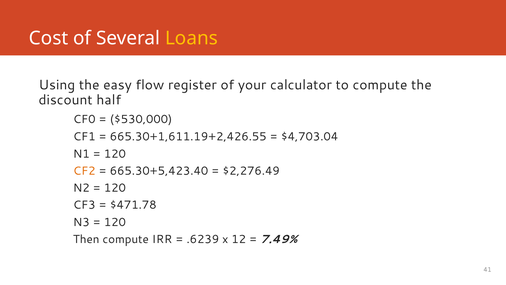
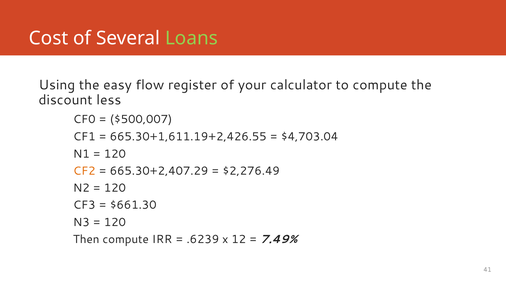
Loans colour: yellow -> light green
half: half -> less
$530,000: $530,000 -> $500,007
665.30+5,423.40: 665.30+5,423.40 -> 665.30+2,407.29
$471.78: $471.78 -> $661.30
